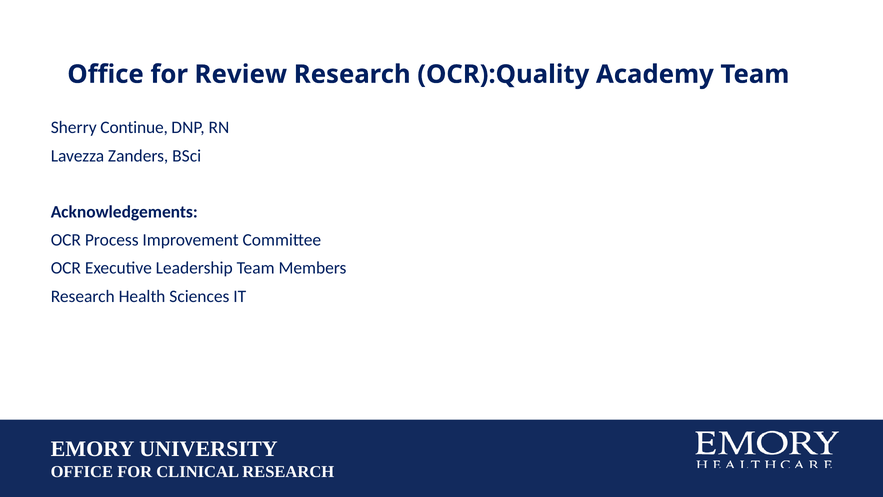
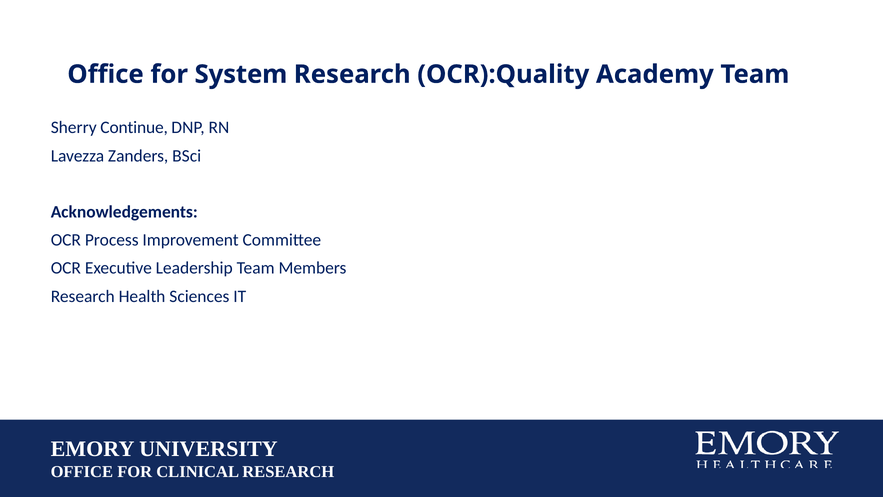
Review: Review -> System
